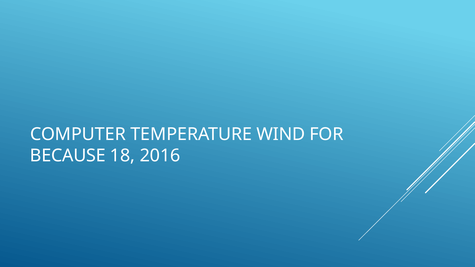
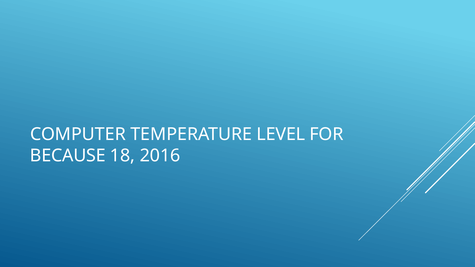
WIND: WIND -> LEVEL
